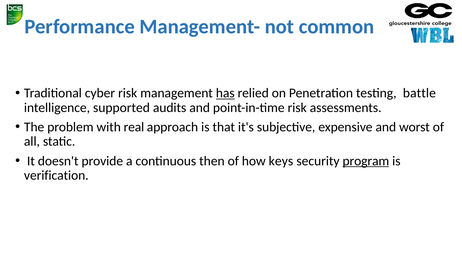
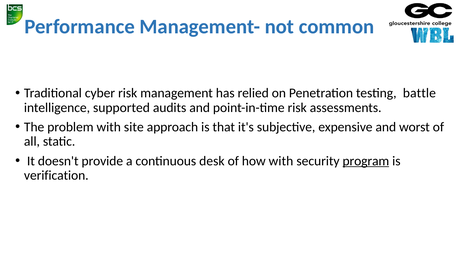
has underline: present -> none
real: real -> site
then: then -> desk
how keys: keys -> with
